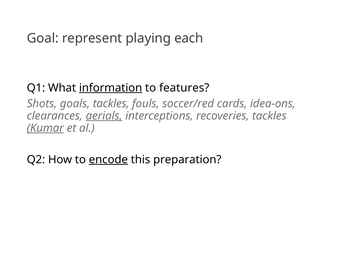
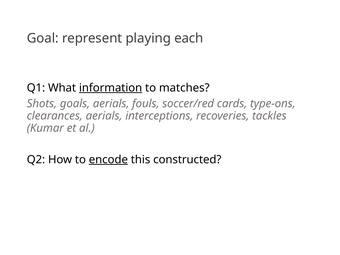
features: features -> matches
goals tackles: tackles -> aerials
idea-ons: idea-ons -> type-ons
aerials at (104, 116) underline: present -> none
Kumar underline: present -> none
preparation: preparation -> constructed
